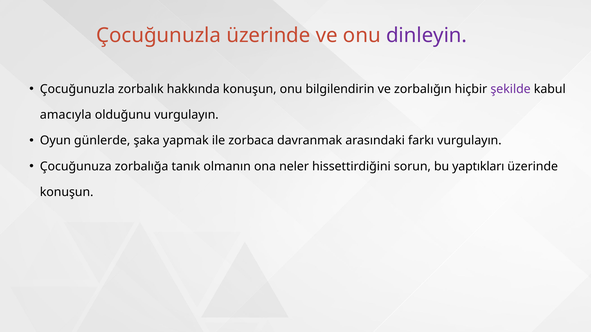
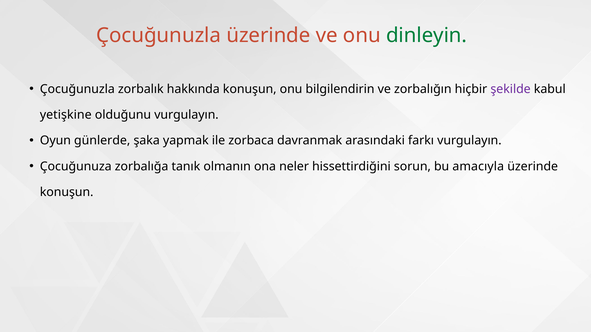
dinleyin colour: purple -> green
amacıyla: amacıyla -> yetişkine
yaptıkları: yaptıkları -> amacıyla
